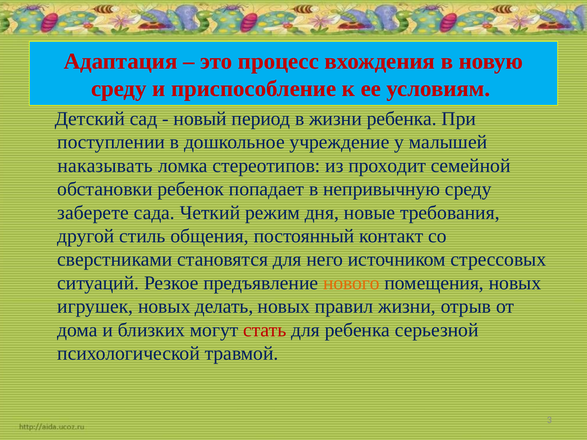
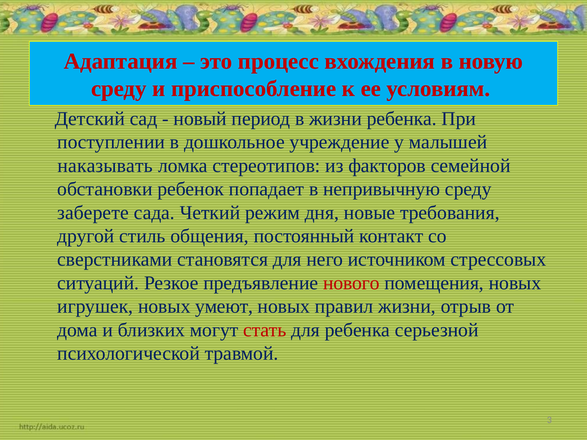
проходит: проходит -> факторов
нового colour: orange -> red
делать: делать -> умеют
